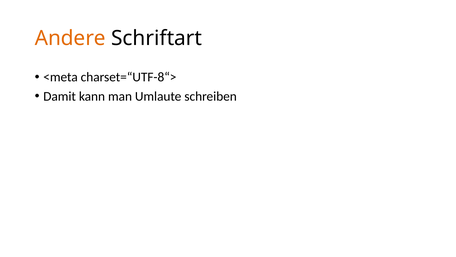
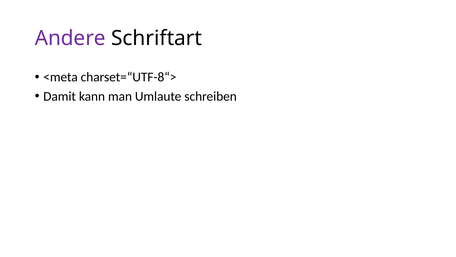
Andere colour: orange -> purple
